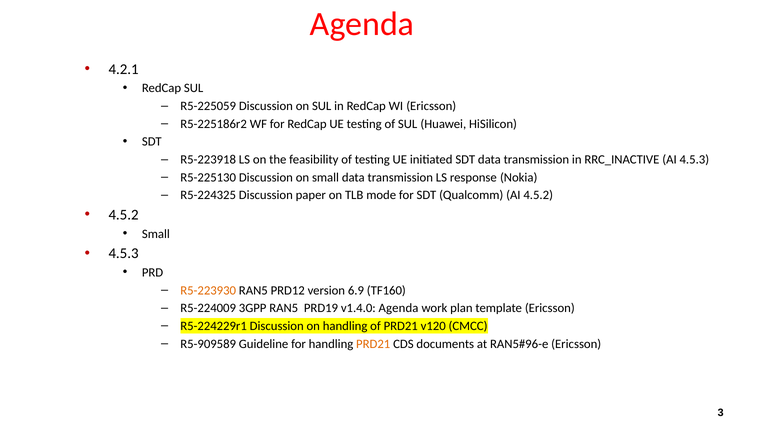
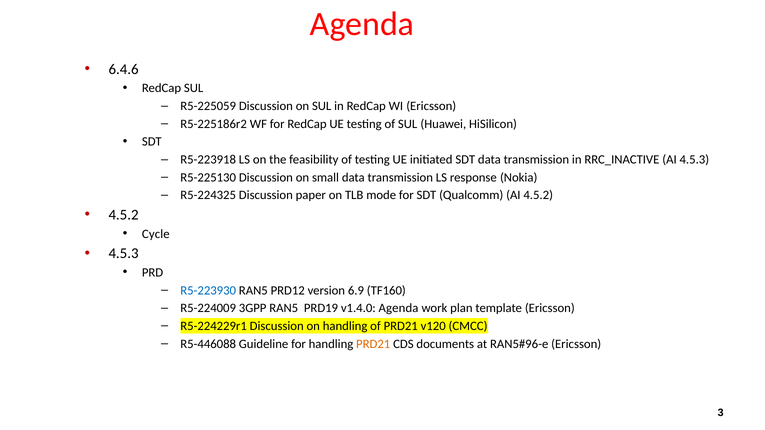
4.2.1: 4.2.1 -> 6.4.6
Small at (156, 234): Small -> Cycle
R5-223930 colour: orange -> blue
R5-909589: R5-909589 -> R5-446088
